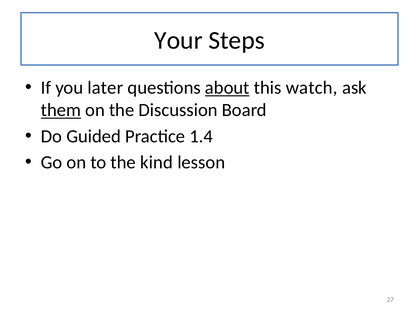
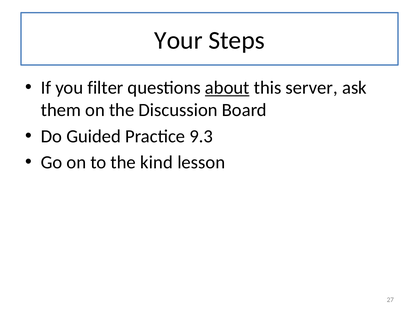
later: later -> filter
watch: watch -> server
them underline: present -> none
1.4: 1.4 -> 9.3
